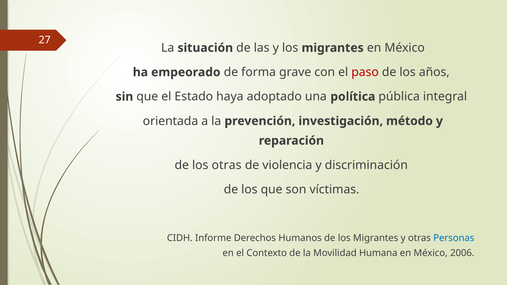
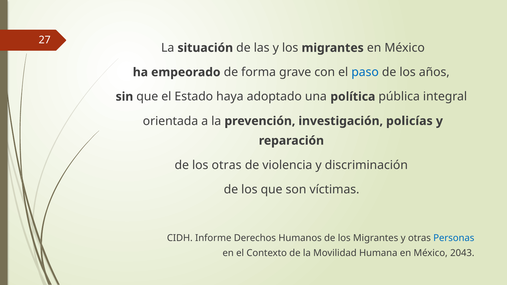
paso colour: red -> blue
método: método -> policías
2006: 2006 -> 2043
